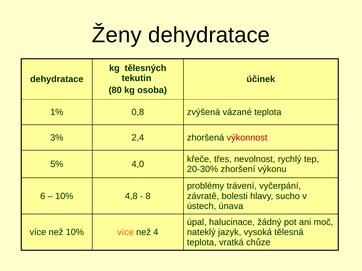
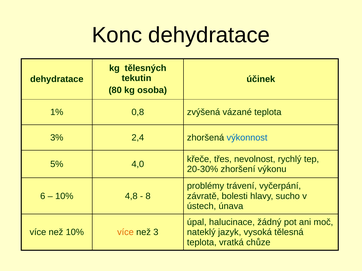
Ženy: Ženy -> Konc
výkonnost colour: red -> blue
4: 4 -> 3
